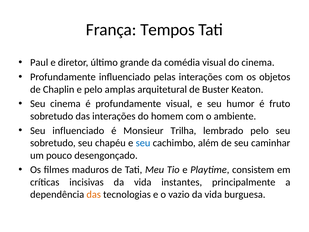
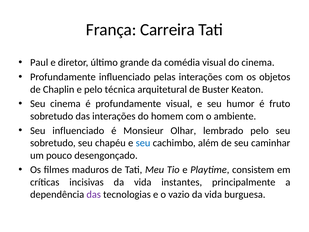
Tempos: Tempos -> Carreira
amplas: amplas -> técnica
Trilha: Trilha -> Olhar
das at (94, 194) colour: orange -> purple
